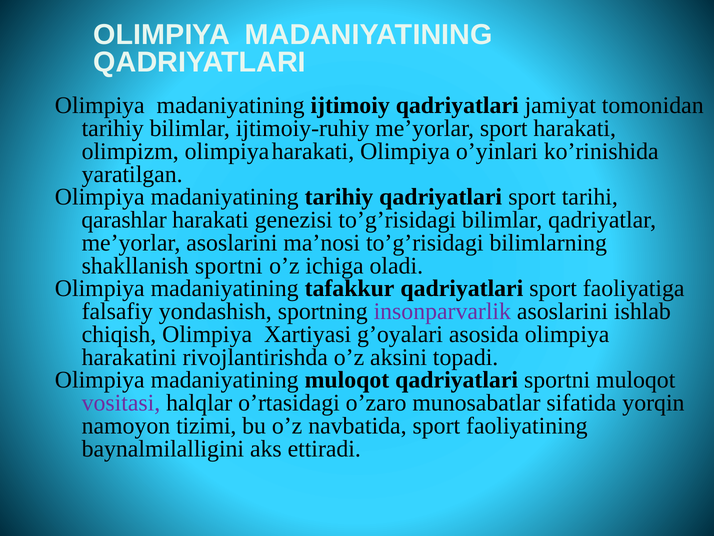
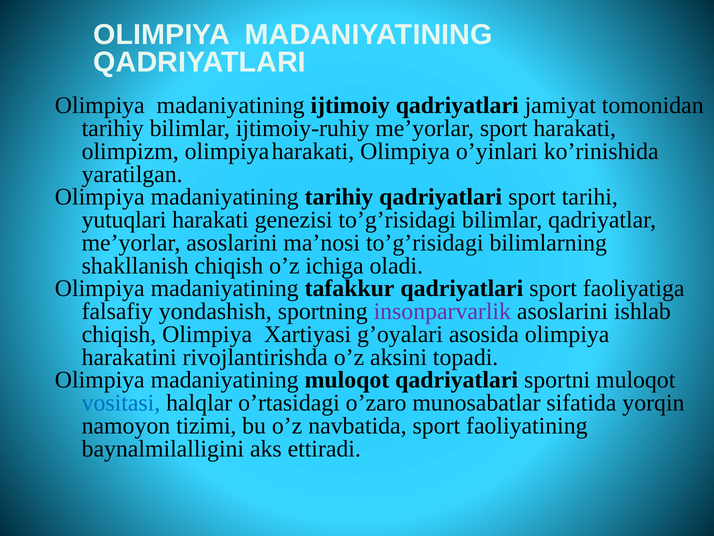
qarashlar: qarashlar -> yutuqlari
shakllanish sportni: sportni -> chiqish
vositasi colour: purple -> blue
